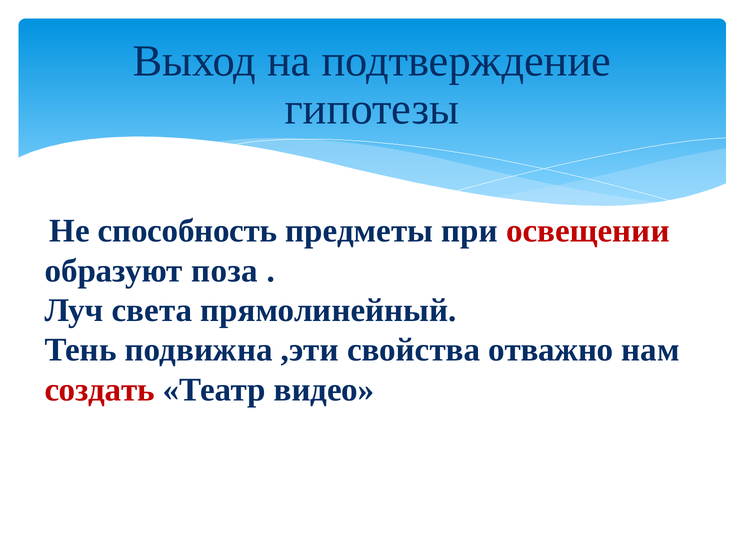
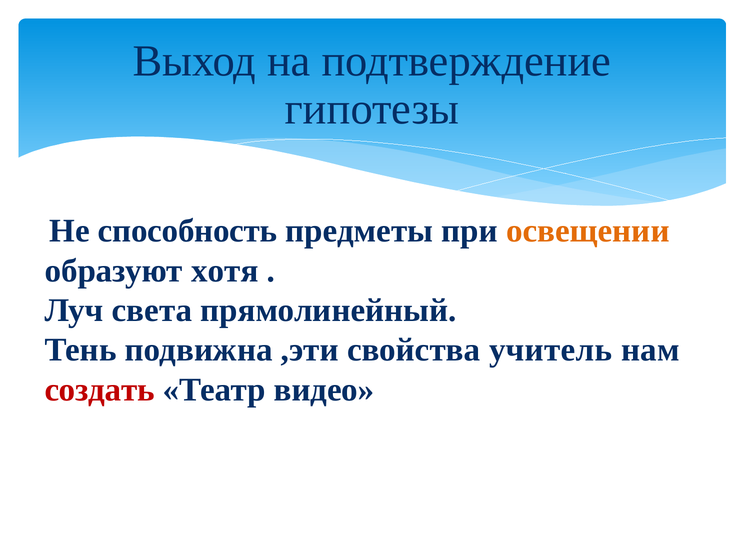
освещении colour: red -> orange
поза: поза -> хотя
отважно: отважно -> учитель
